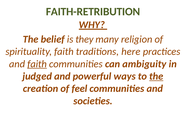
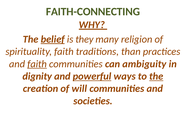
FAITH-RETRIBUTION: FAITH-RETRIBUTION -> FAITH-CONNECTING
belief underline: none -> present
here: here -> than
judged: judged -> dignity
powerful underline: none -> present
feel: feel -> will
